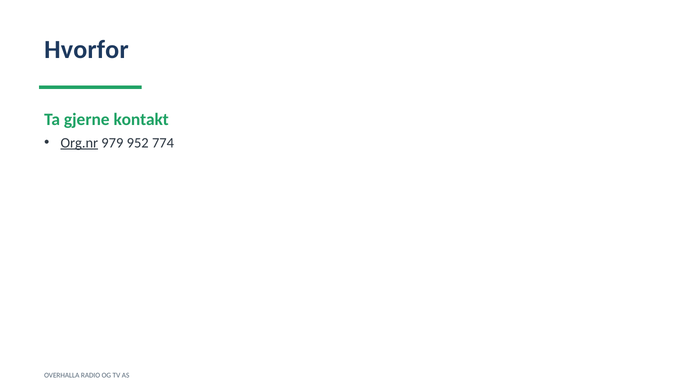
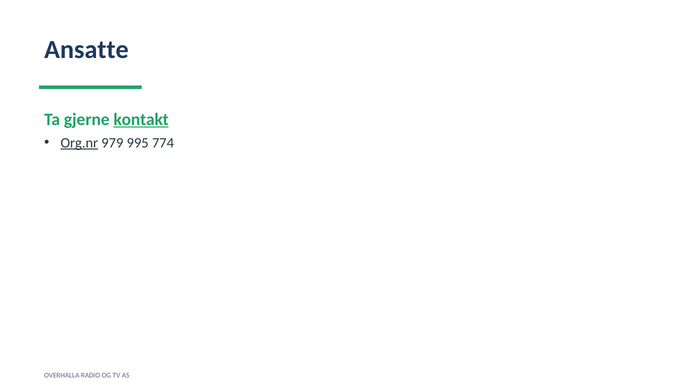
Hvorfor: Hvorfor -> Ansatte
kontakt underline: none -> present
952: 952 -> 995
